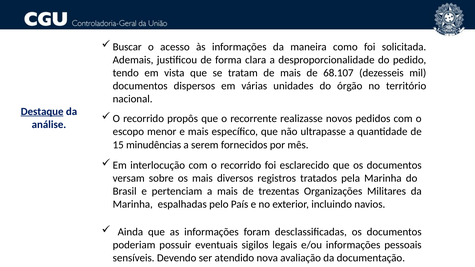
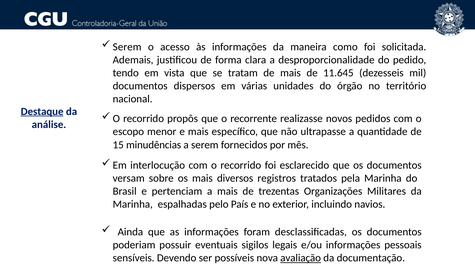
Buscar at (127, 47): Buscar -> Serem
68.107: 68.107 -> 11.645
atendido: atendido -> possíveis
avaliação underline: none -> present
